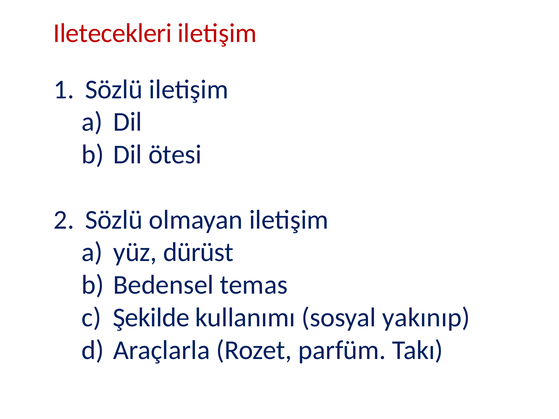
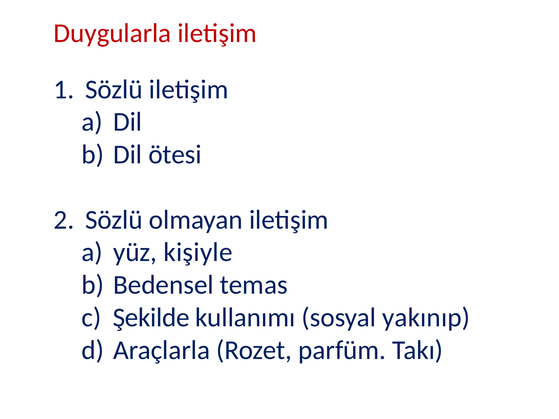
Iletecekleri: Iletecekleri -> Duygularla
dürüst: dürüst -> kişiyle
